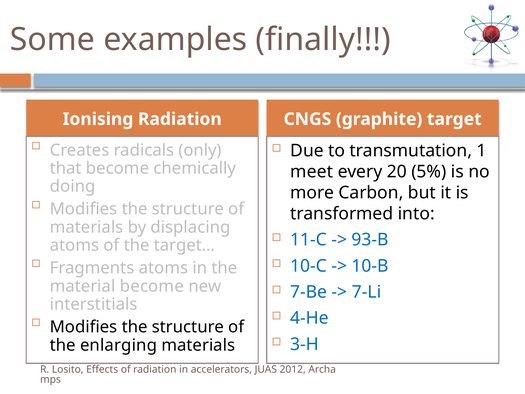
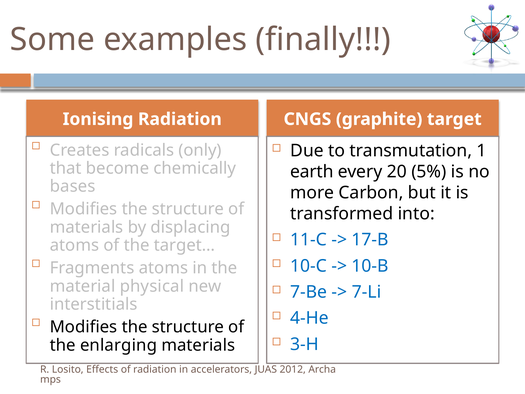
meet: meet -> earth
doing: doing -> bases
93-B: 93-B -> 17-B
material become: become -> physical
